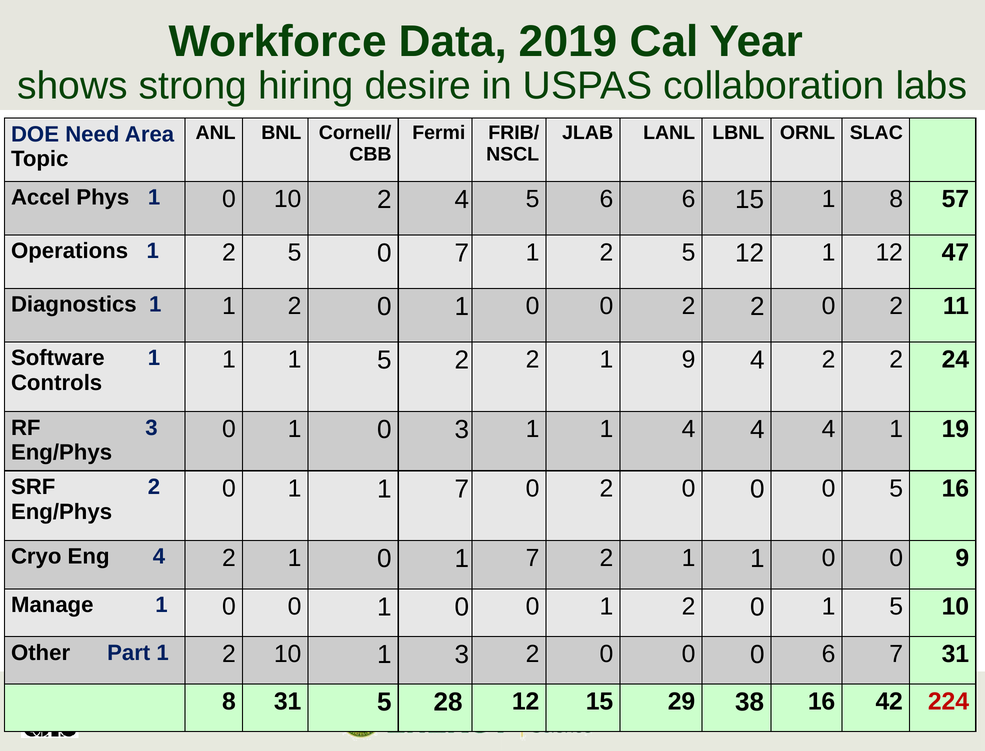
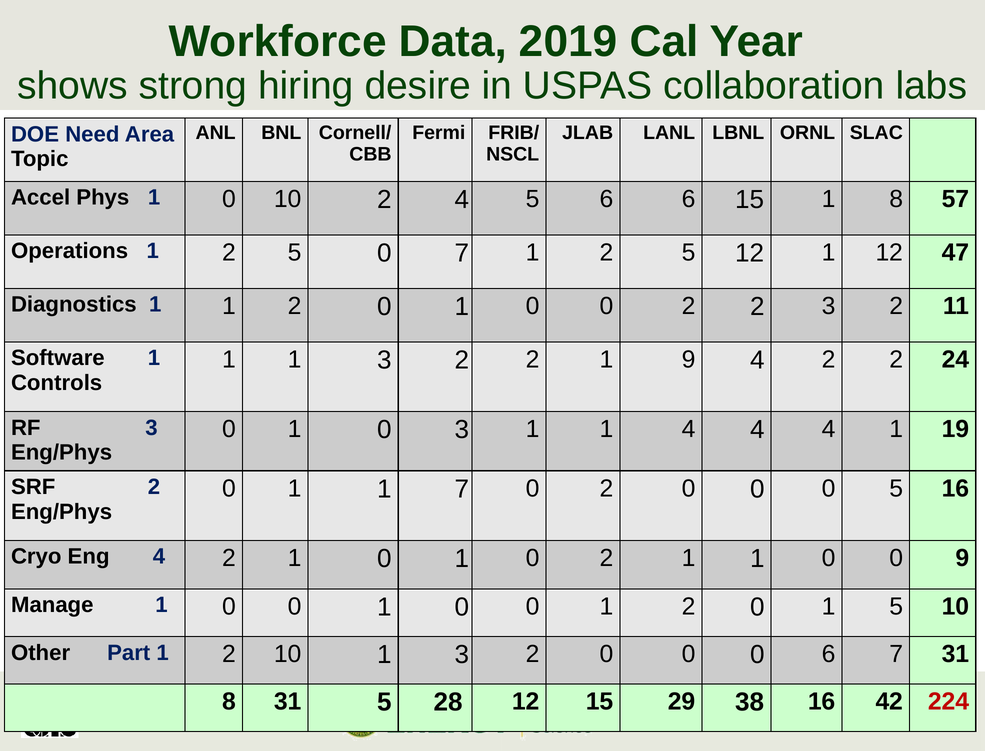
2 2 0: 0 -> 3
1 1 5: 5 -> 3
1 0 1 7: 7 -> 0
